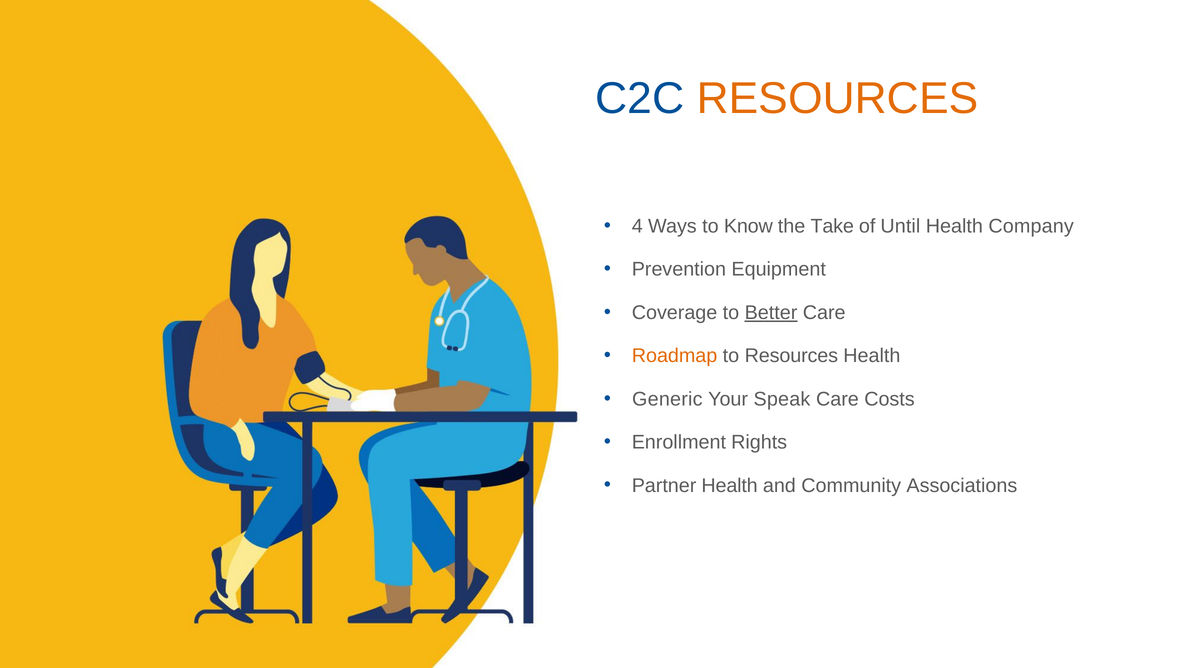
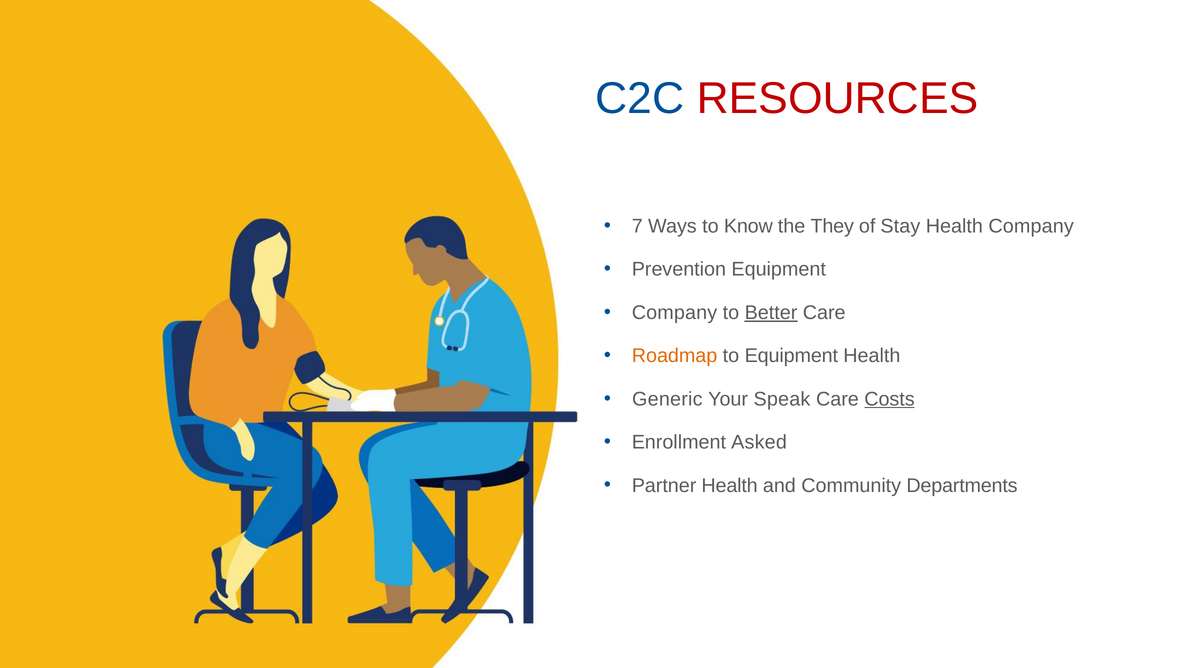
RESOURCES at (838, 98) colour: orange -> red
4 at (637, 226): 4 -> 7
Take: Take -> They
Until: Until -> Stay
Coverage at (675, 313): Coverage -> Company
to Resources: Resources -> Equipment
Costs underline: none -> present
Rights: Rights -> Asked
Associations: Associations -> Departments
